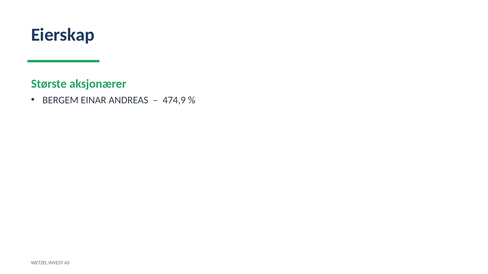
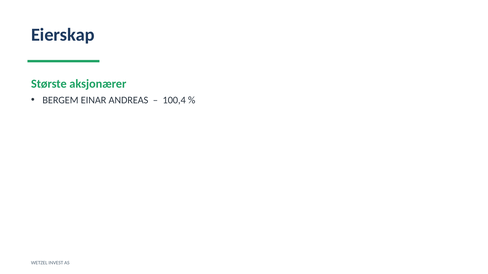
474,9: 474,9 -> 100,4
